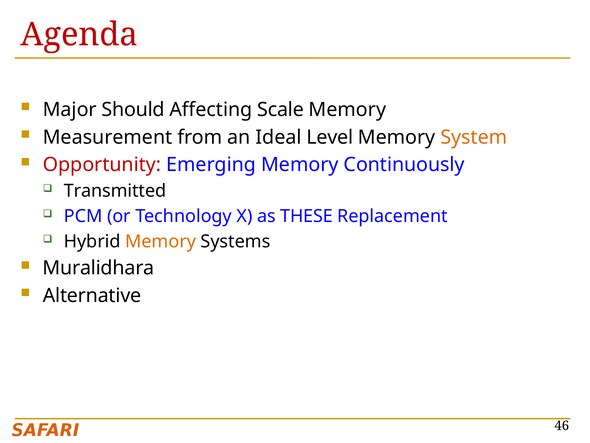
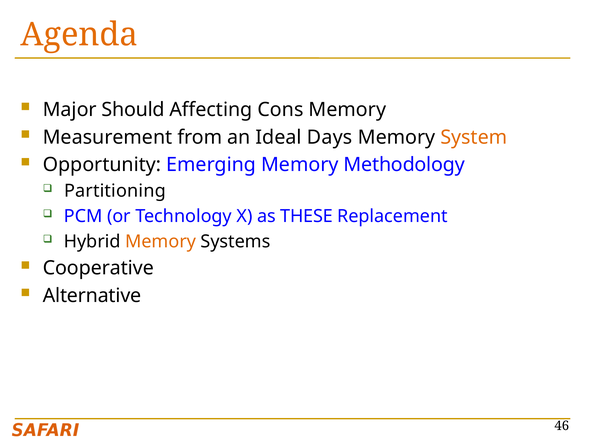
Agenda colour: red -> orange
Scale: Scale -> Cons
Level: Level -> Days
Opportunity colour: red -> black
Continuously: Continuously -> Methodology
Transmitted: Transmitted -> Partitioning
Muralidhara: Muralidhara -> Cooperative
